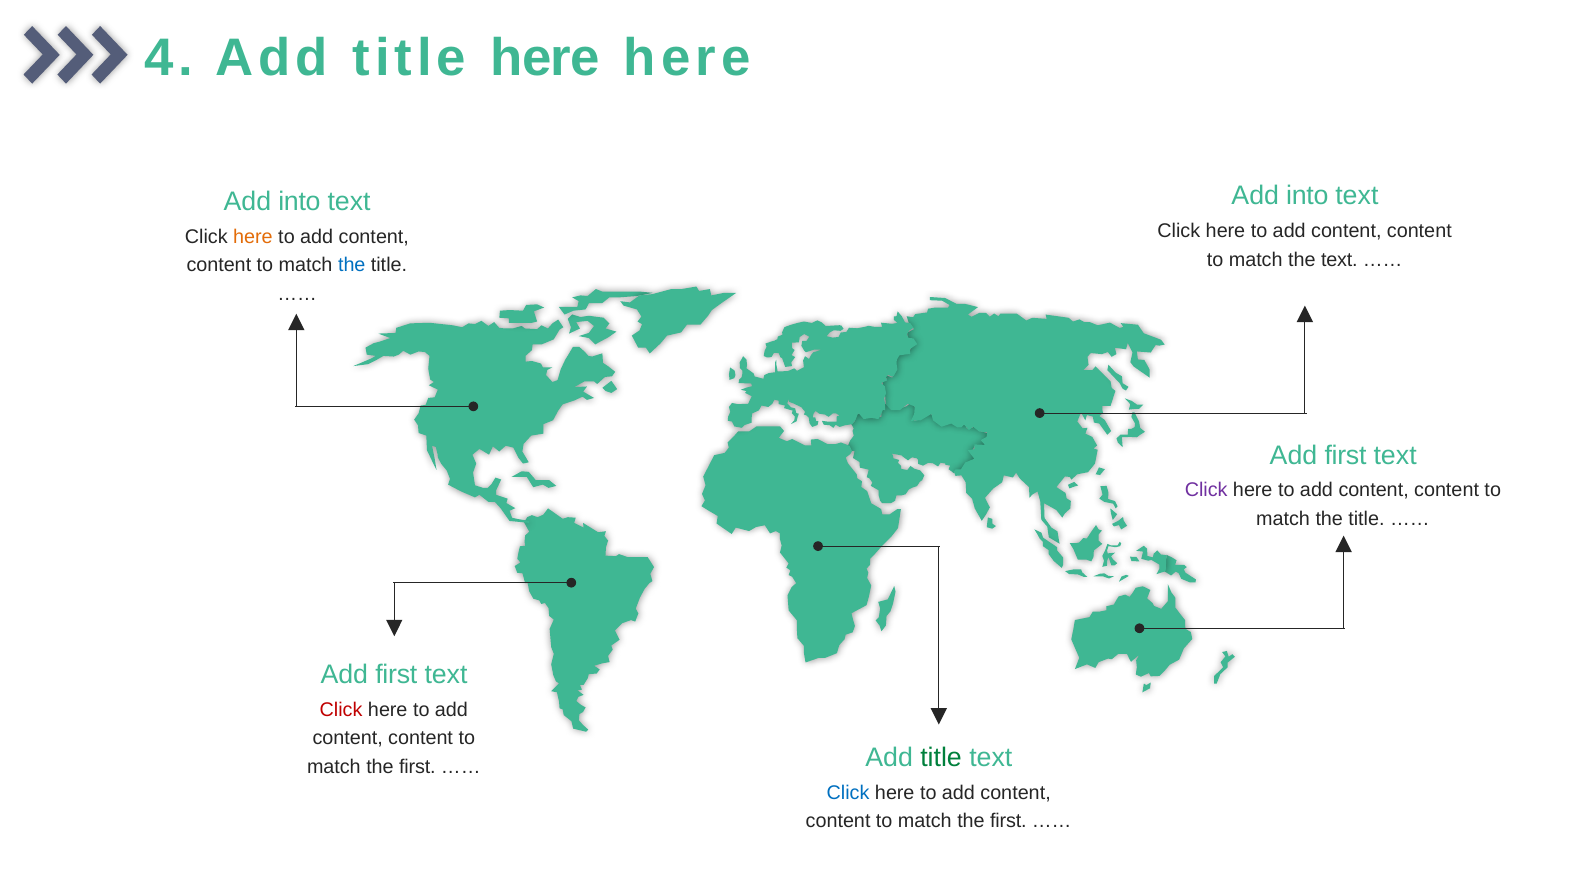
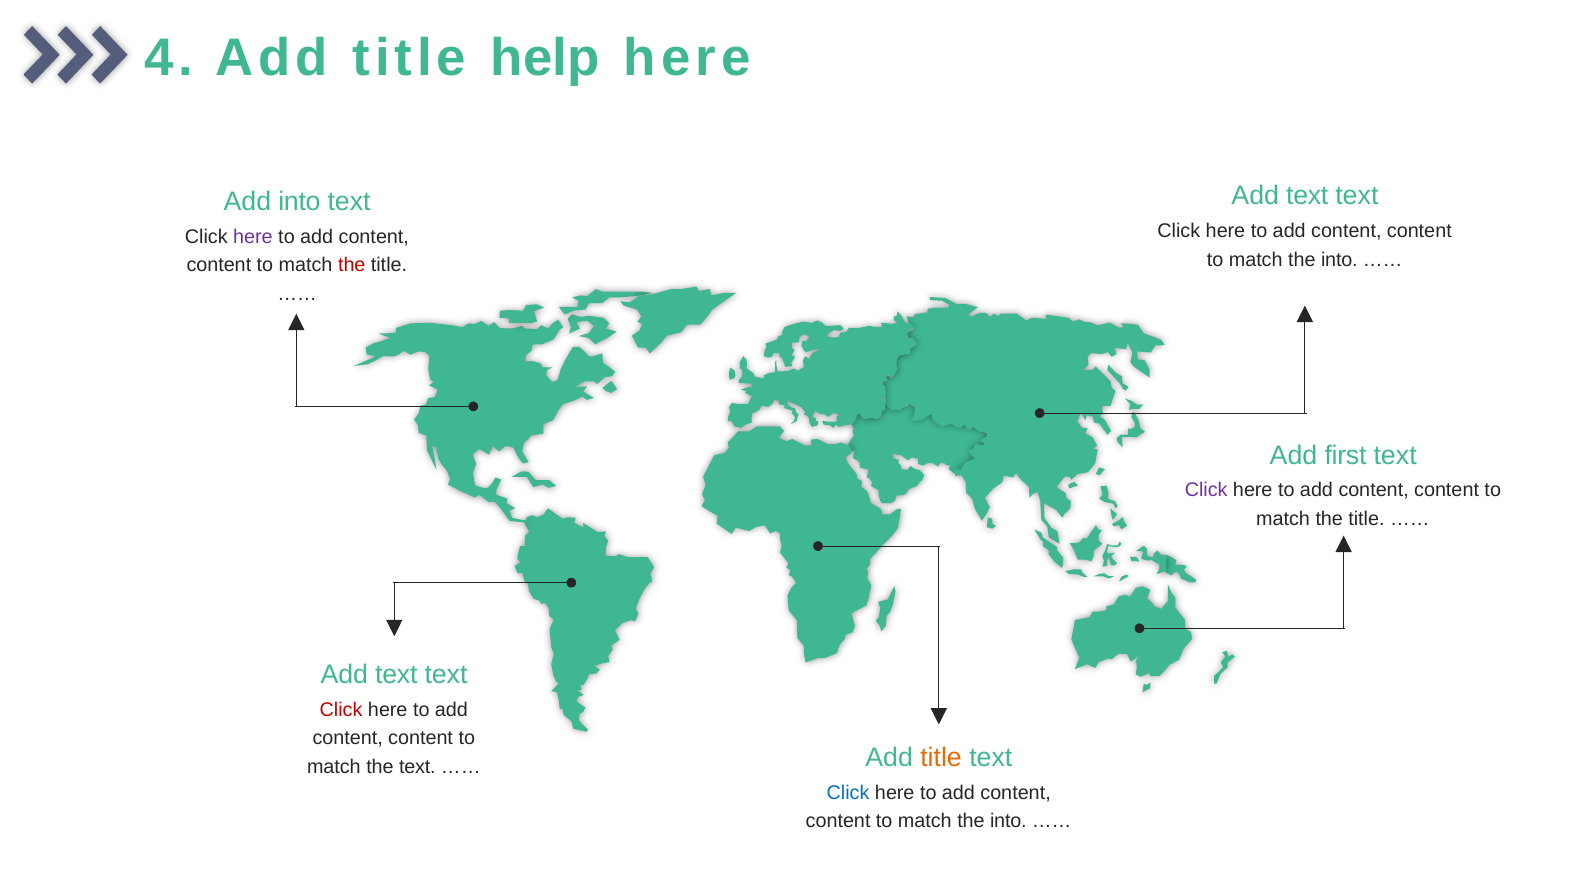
title here: here -> help
into at (1307, 196): into -> text
here at (253, 237) colour: orange -> purple
text at (1339, 260): text -> into
the at (352, 265) colour: blue -> red
first at (396, 675): first -> text
first at (417, 767): first -> text
title at (941, 758) colour: green -> orange
first at (1008, 821): first -> into
